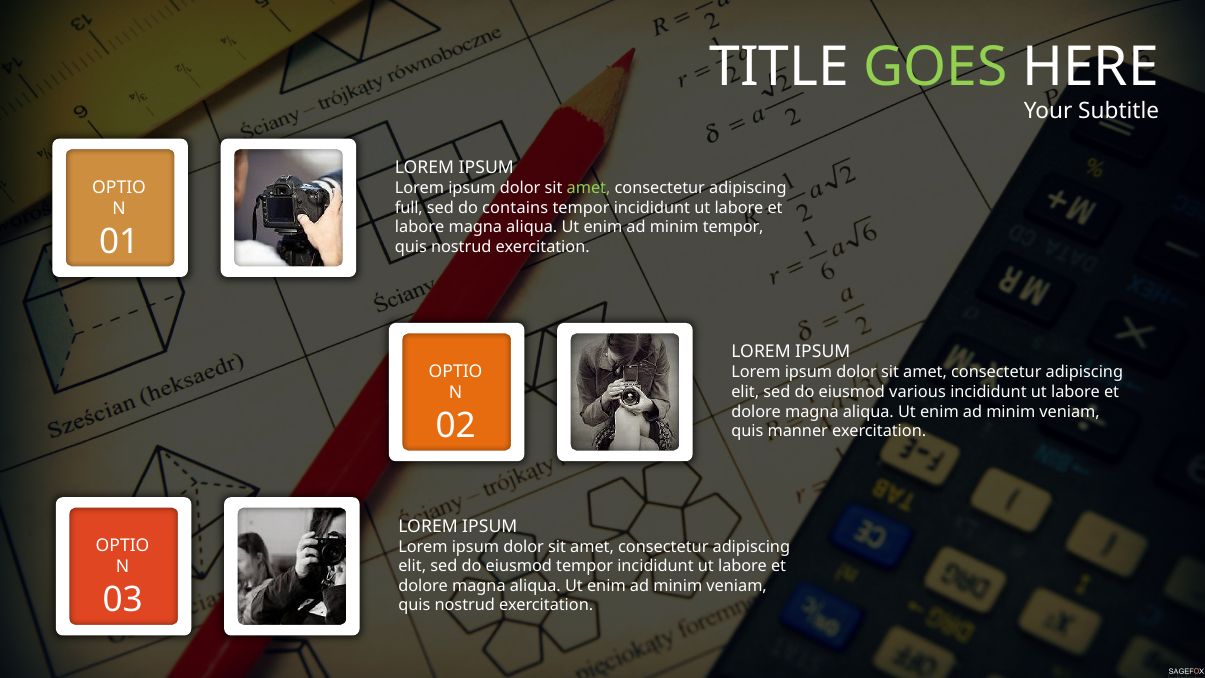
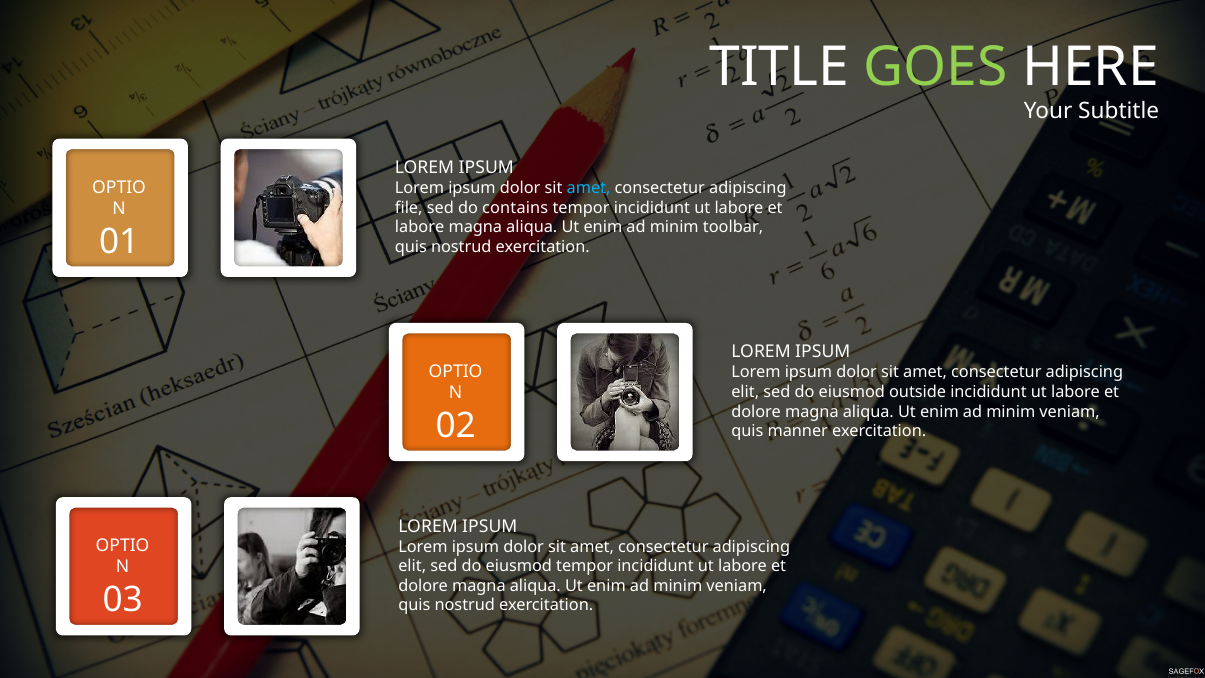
amet at (589, 188) colour: light green -> light blue
full: full -> file
minim tempor: tempor -> toolbar
various: various -> outside
